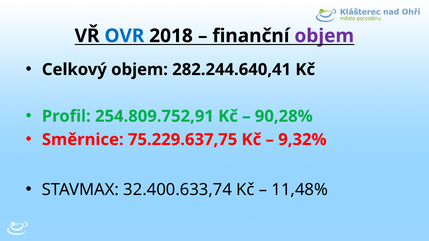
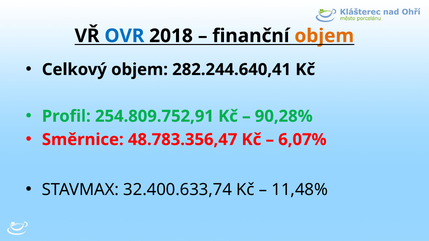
objem at (324, 36) colour: purple -> orange
75.229.637,75: 75.229.637,75 -> 48.783.356,47
9,32%: 9,32% -> 6,07%
